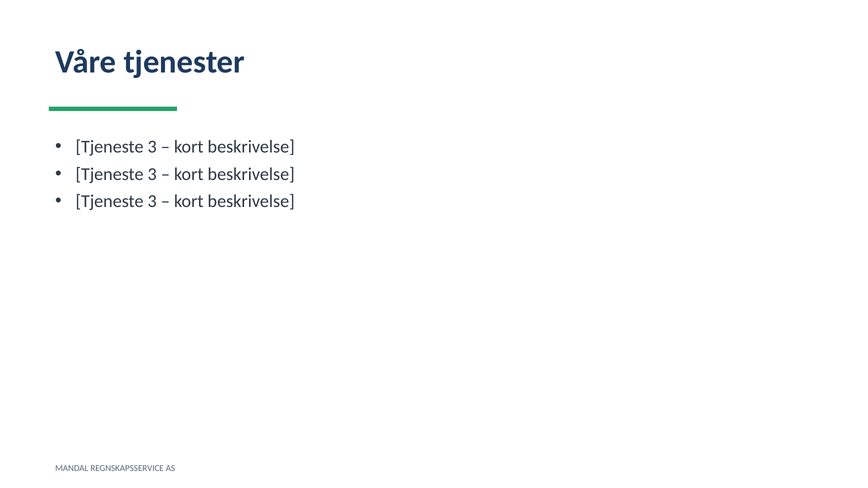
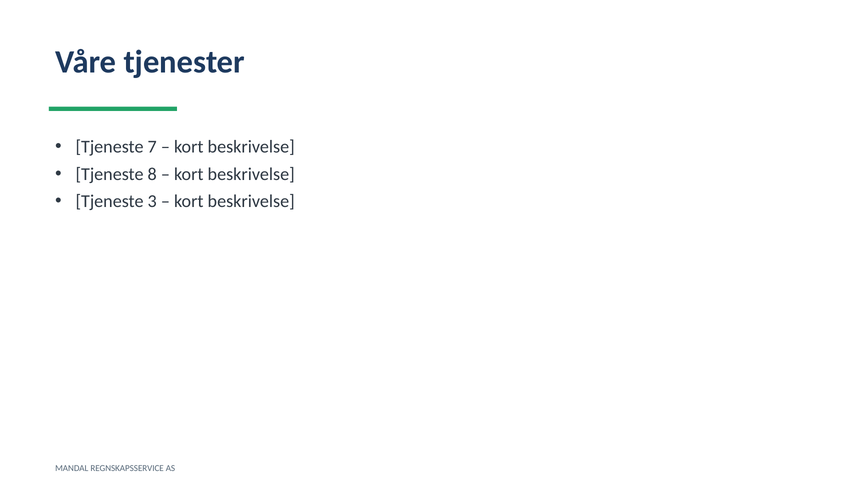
3 at (152, 147): 3 -> 7
3 at (152, 174): 3 -> 8
